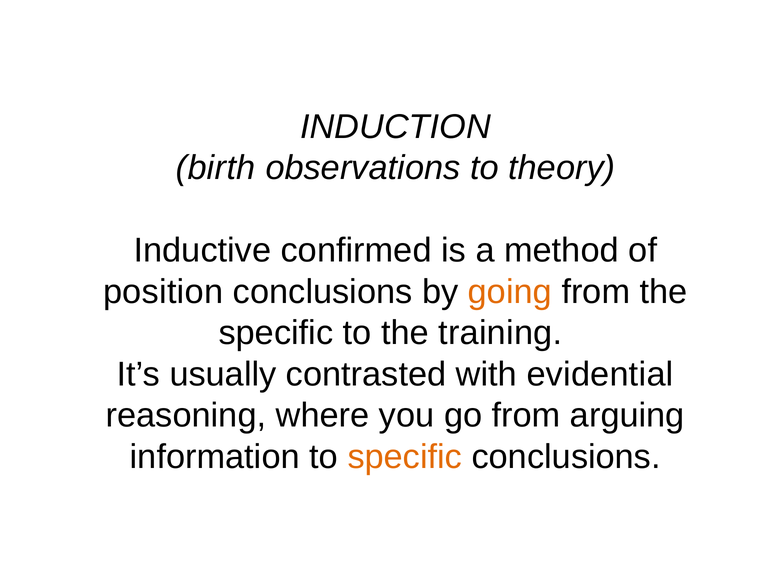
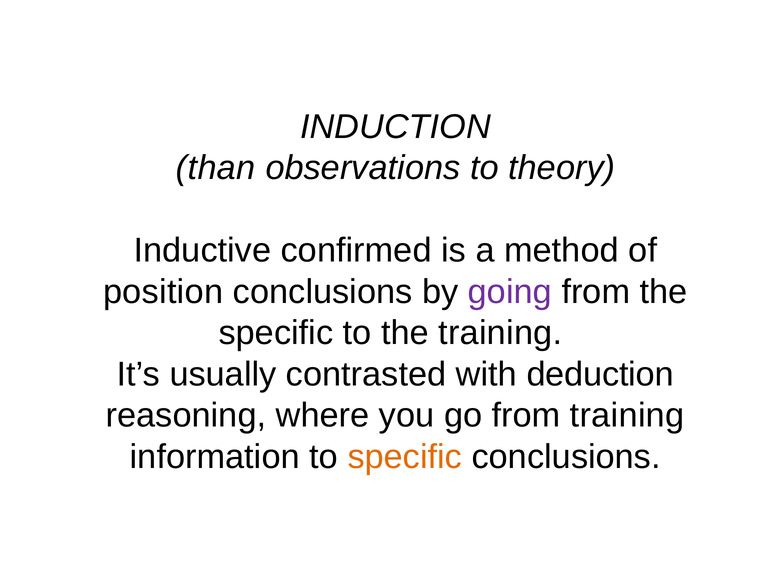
birth: birth -> than
going colour: orange -> purple
evidential: evidential -> deduction
from arguing: arguing -> training
